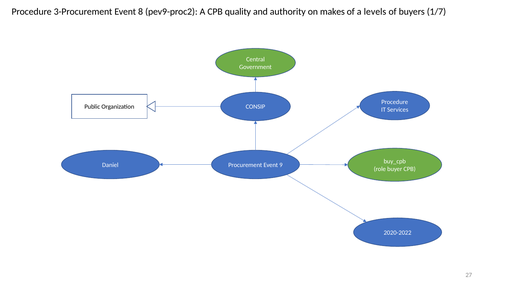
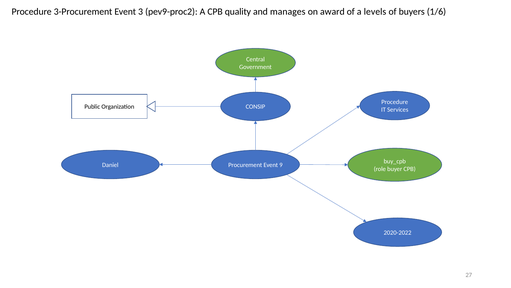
8: 8 -> 3
authority: authority -> manages
makes: makes -> award
1/7: 1/7 -> 1/6
